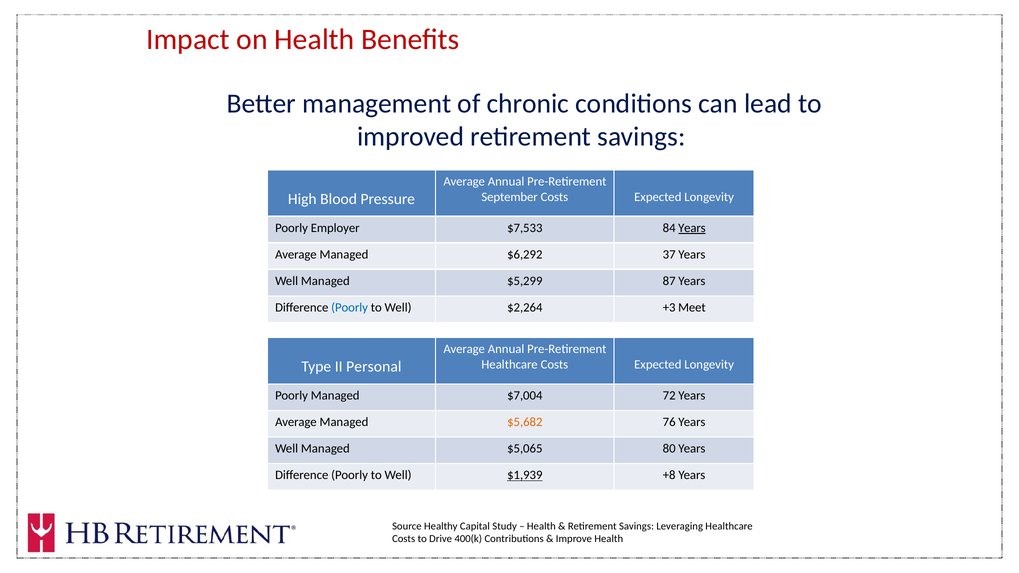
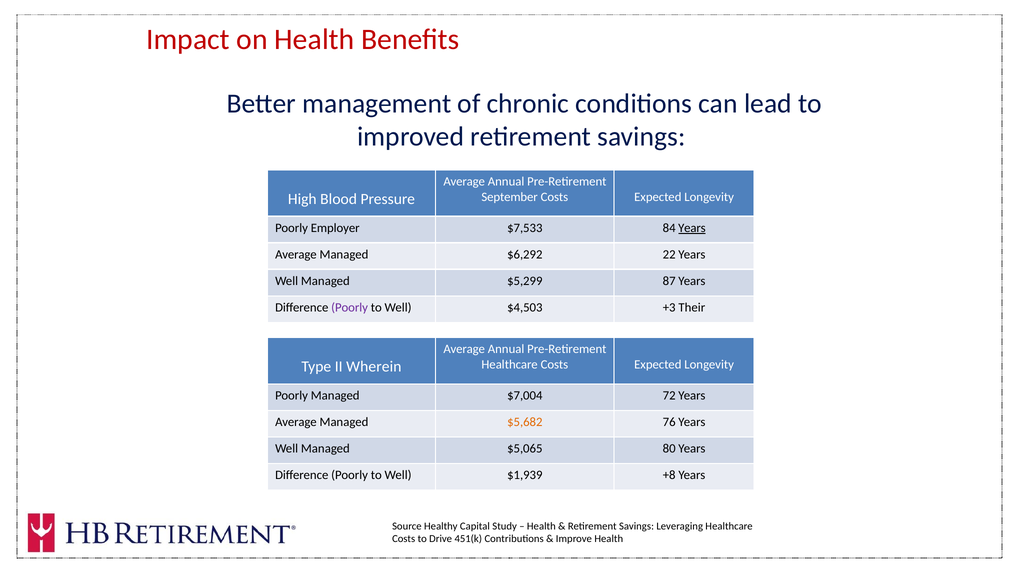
37: 37 -> 22
Poorly at (350, 308) colour: blue -> purple
$2,264: $2,264 -> $4,503
Meet: Meet -> Their
Personal: Personal -> Wherein
$1,939 underline: present -> none
400(k: 400(k -> 451(k
